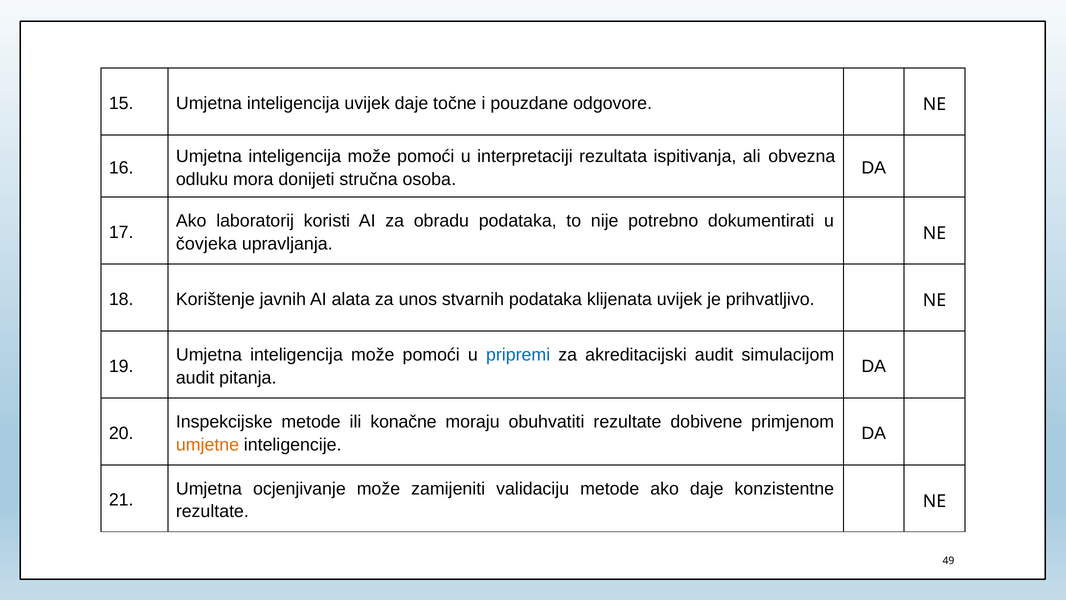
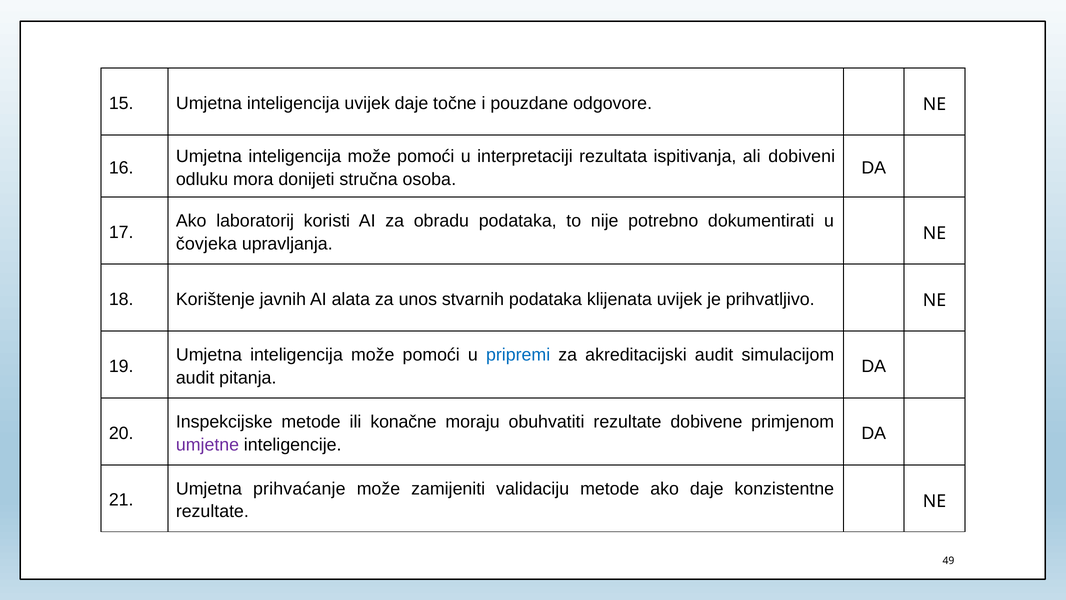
obvezna: obvezna -> dobiveni
umjetne colour: orange -> purple
ocjenjivanje: ocjenjivanje -> prihvaćanje
